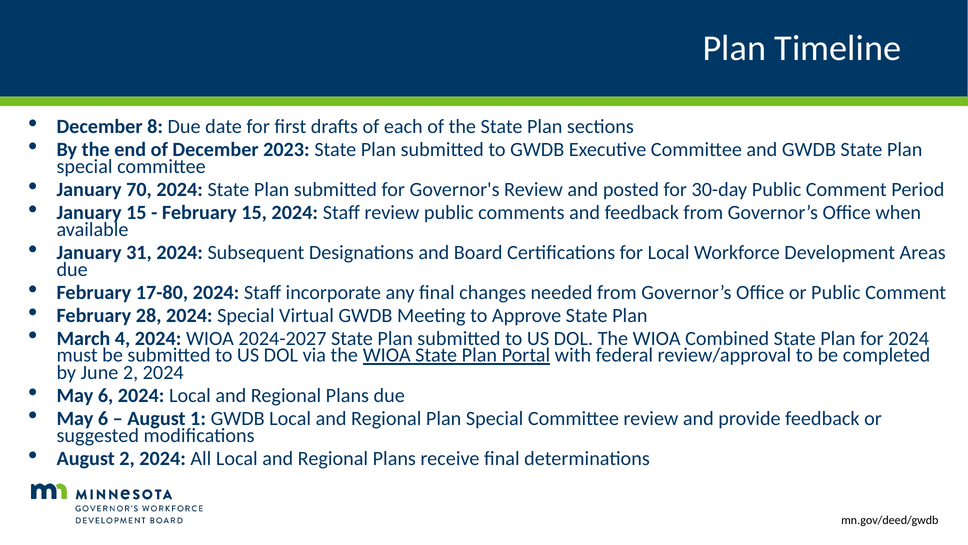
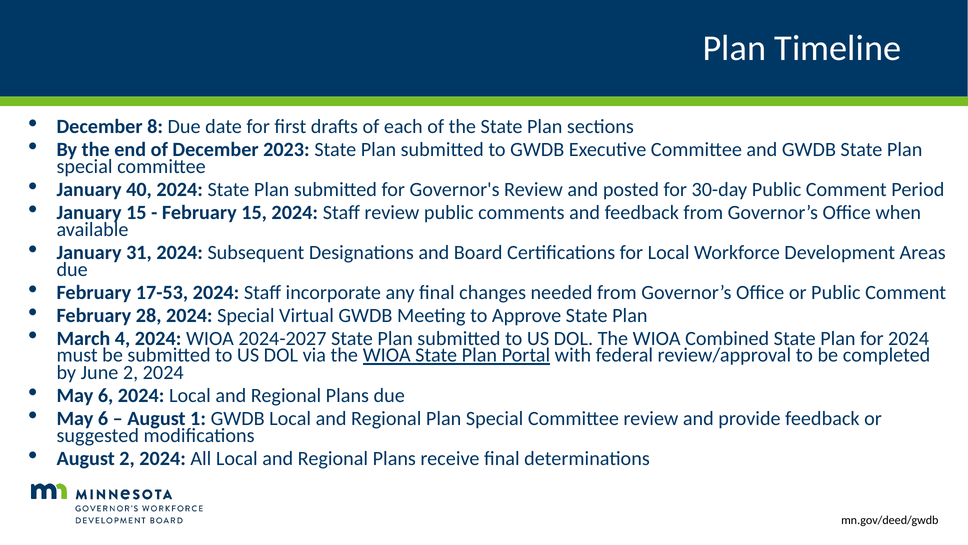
70: 70 -> 40
17-80: 17-80 -> 17-53
